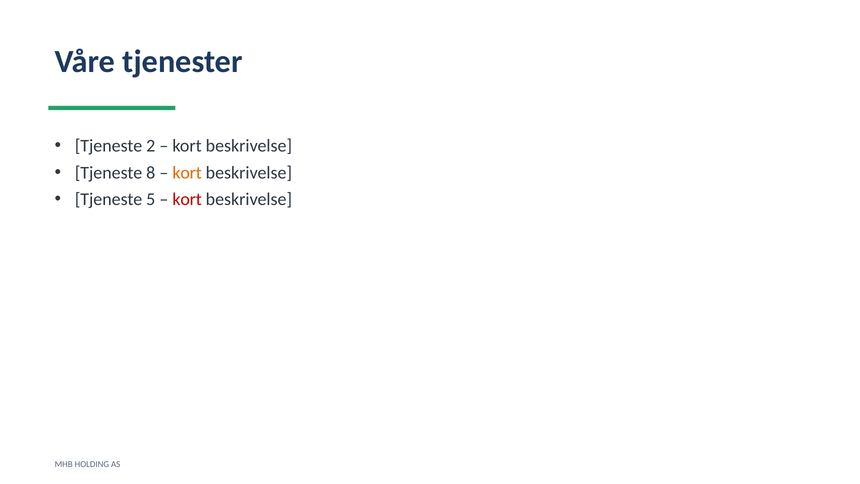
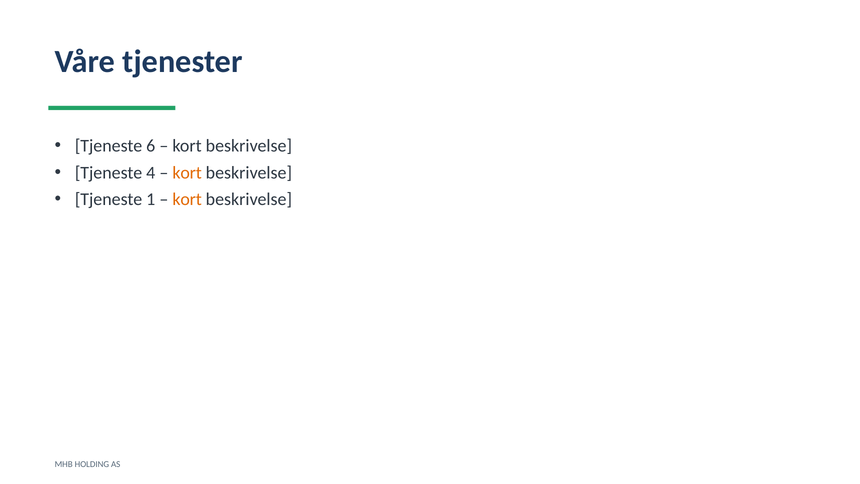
2: 2 -> 6
8: 8 -> 4
5: 5 -> 1
kort at (187, 199) colour: red -> orange
